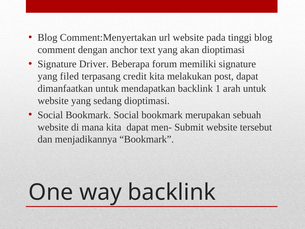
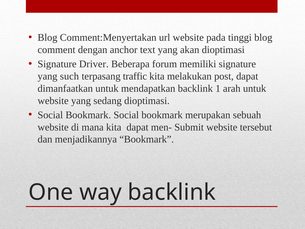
filed: filed -> such
credit: credit -> traffic
